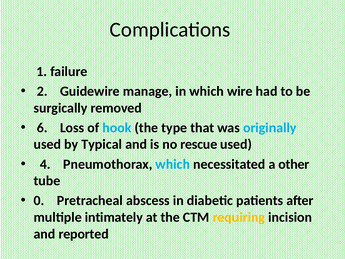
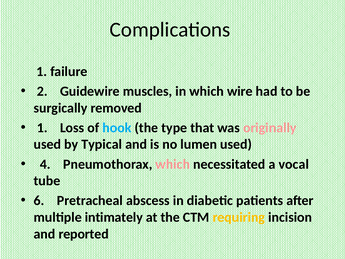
manage: manage -> muscles
6 at (42, 128): 6 -> 1
originally colour: light blue -> pink
rescue: rescue -> lumen
which at (173, 164) colour: light blue -> pink
other: other -> vocal
0: 0 -> 6
